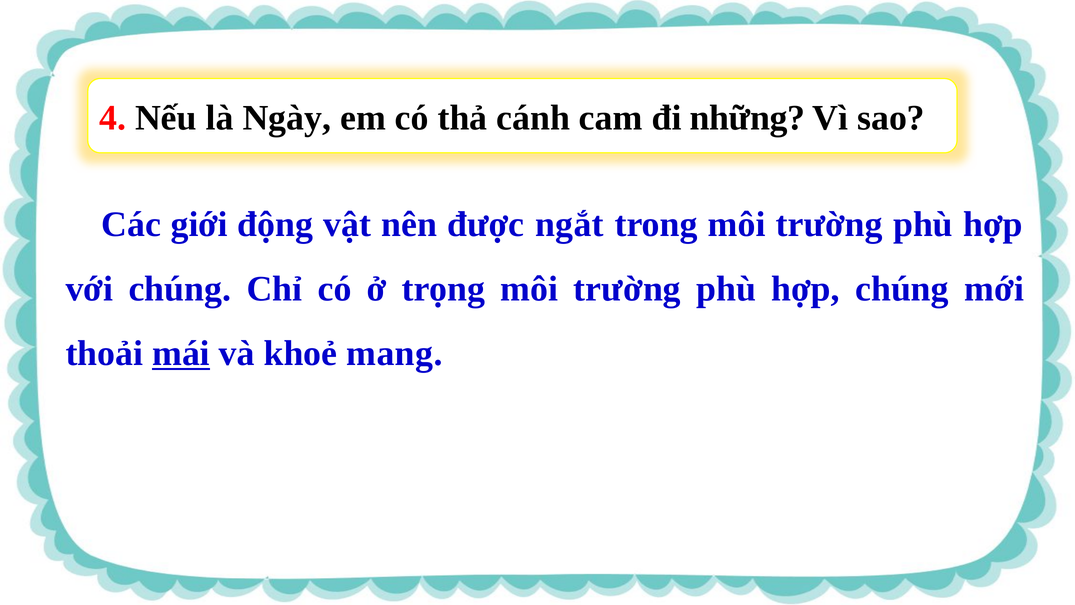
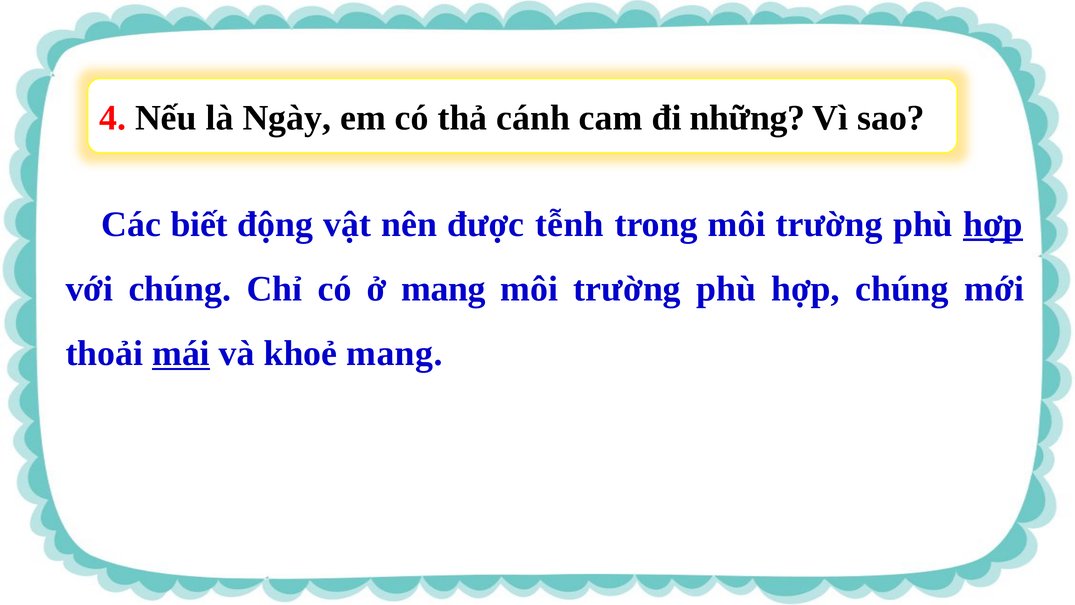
giới: giới -> biết
ngắt: ngắt -> tễnh
hợp at (993, 224) underline: none -> present
ở trọng: trọng -> mang
